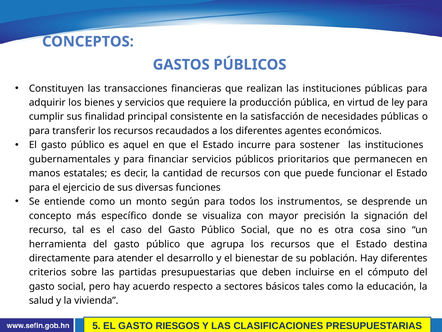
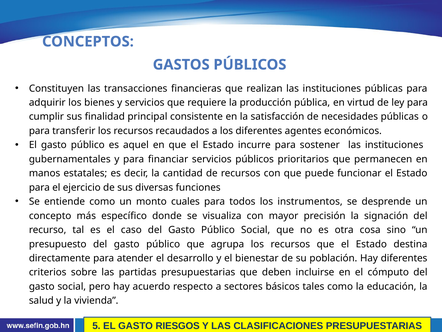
según: según -> cuales
herramienta: herramienta -> presupuesto
